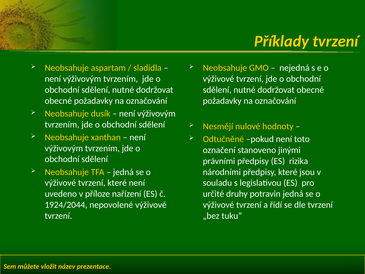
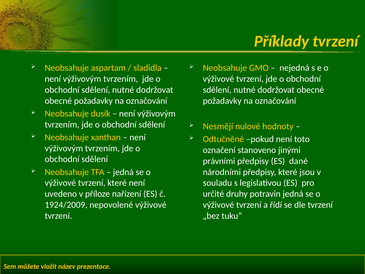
rizika: rizika -> dané
1924/2044: 1924/2044 -> 1924/2009
